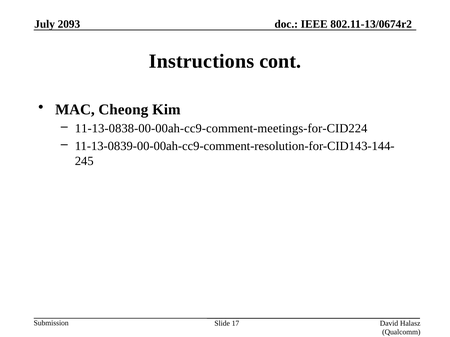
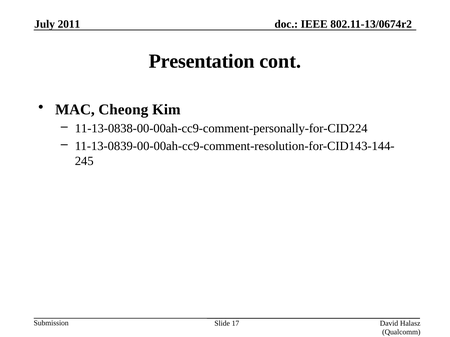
2093: 2093 -> 2011
Instructions: Instructions -> Presentation
11-13-0838-00-00ah-cc9-comment-meetings-for-CID224: 11-13-0838-00-00ah-cc9-comment-meetings-for-CID224 -> 11-13-0838-00-00ah-cc9-comment-personally-for-CID224
